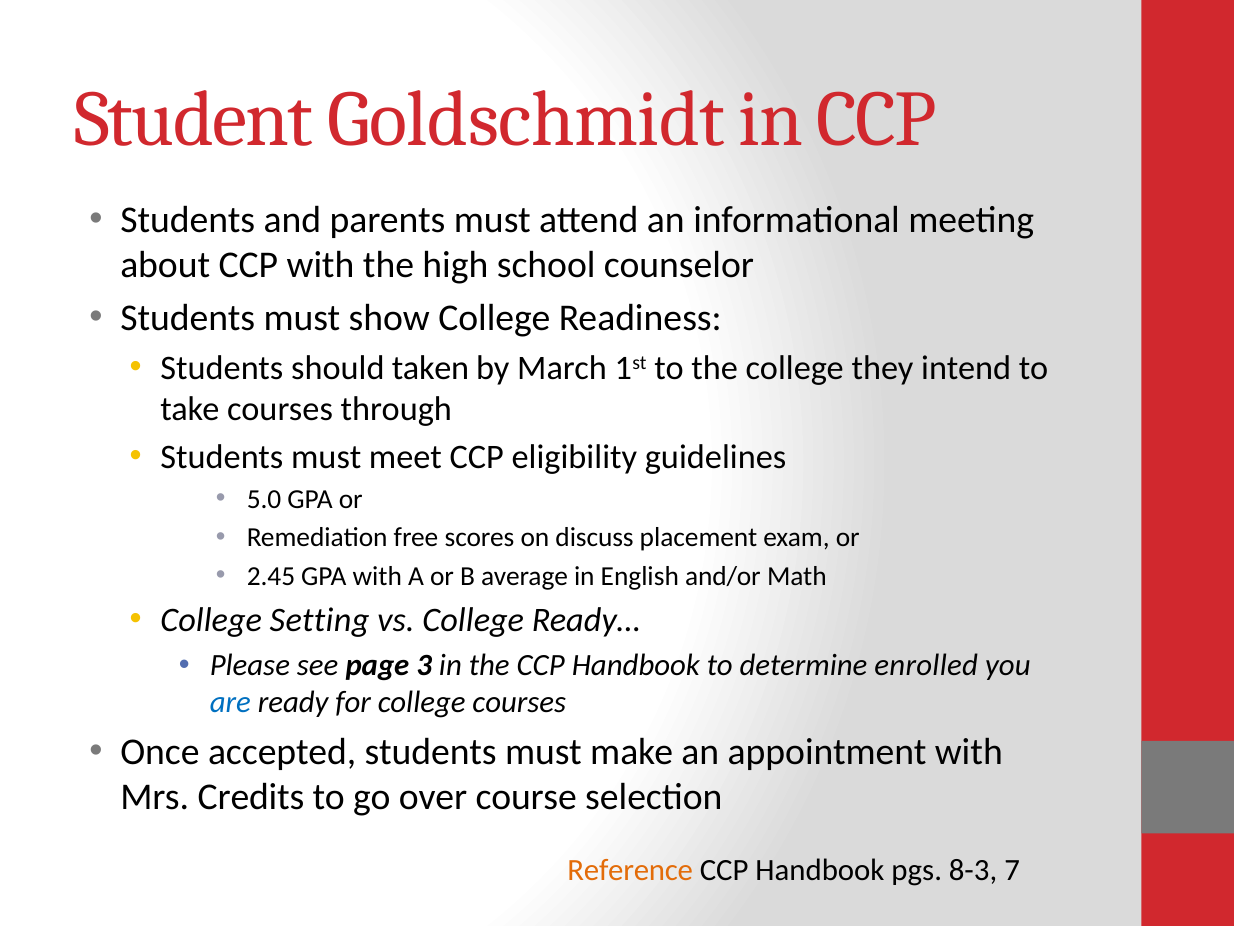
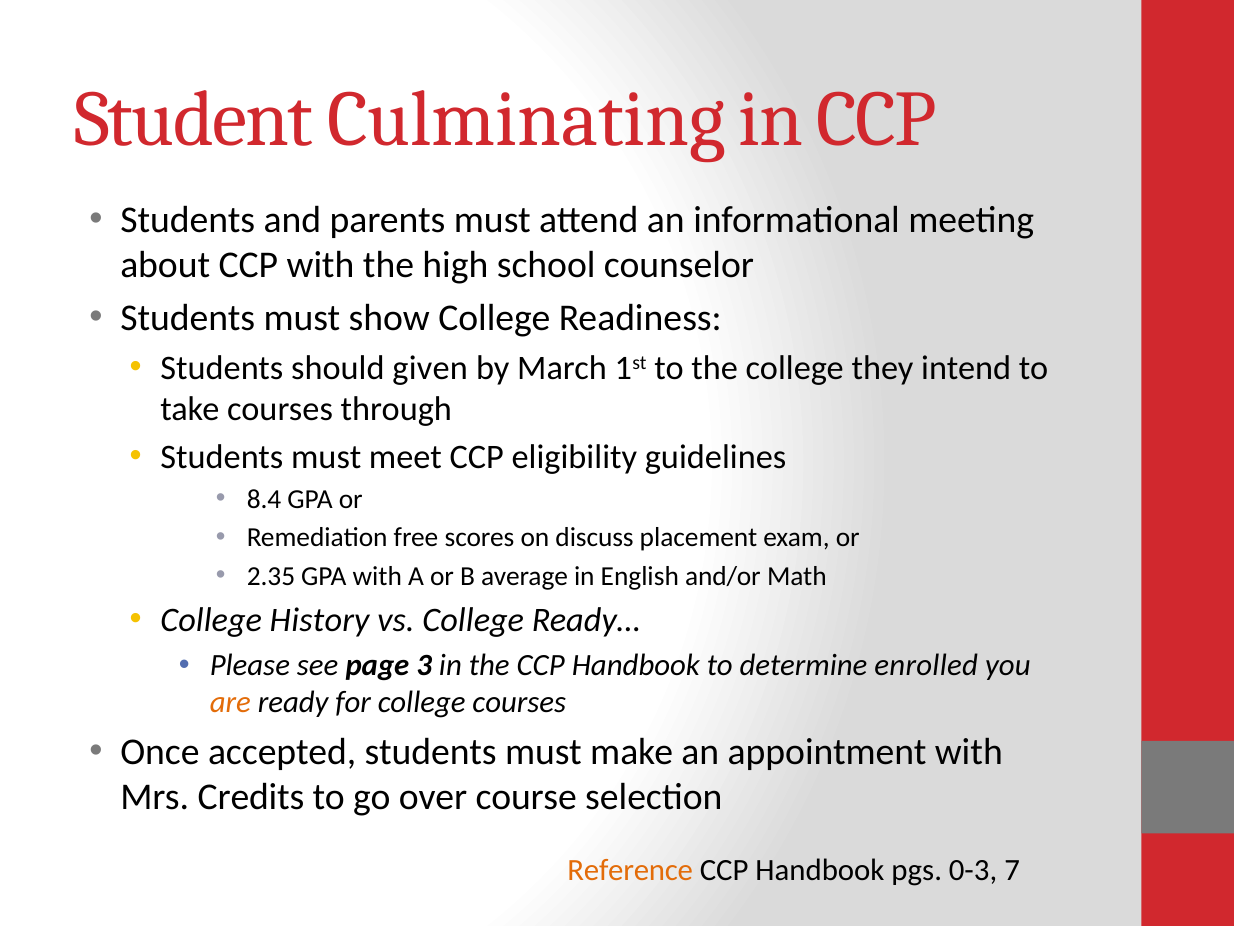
Goldschmidt: Goldschmidt -> Culminating
taken: taken -> given
5.0: 5.0 -> 8.4
2.45: 2.45 -> 2.35
Setting: Setting -> History
are colour: blue -> orange
8-3: 8-3 -> 0-3
